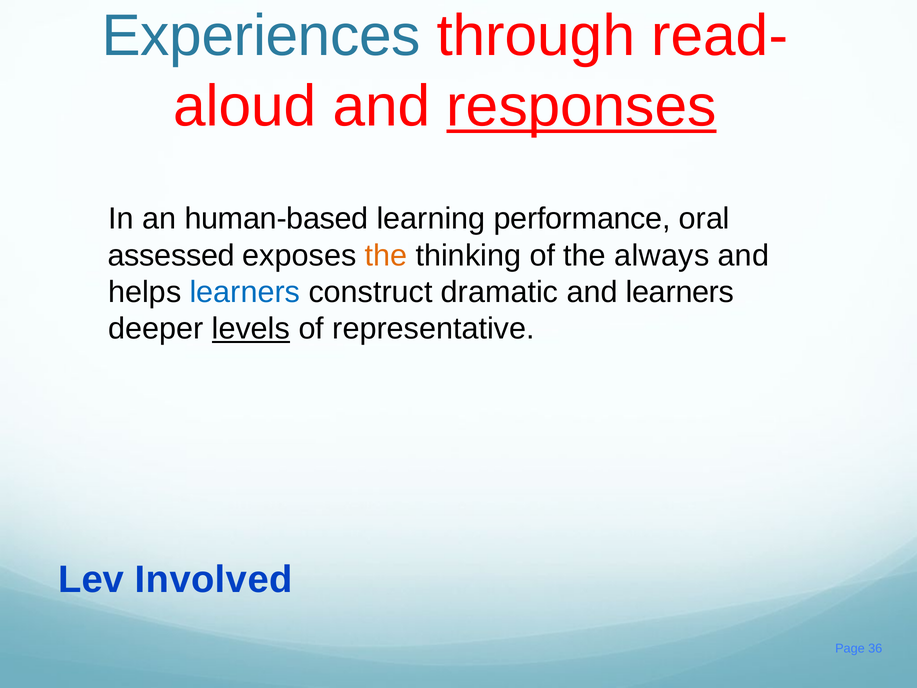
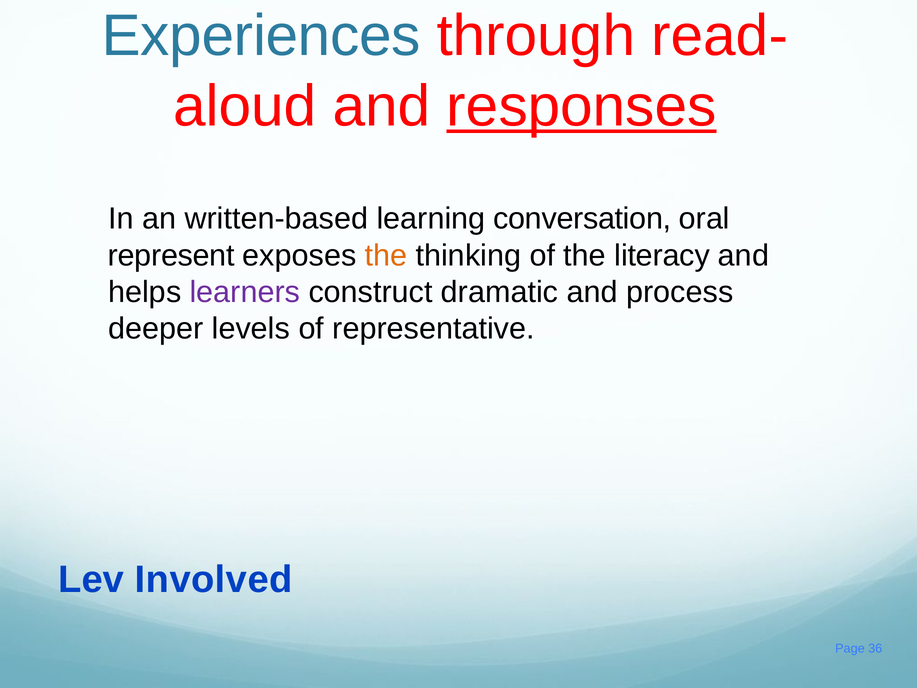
human-based: human-based -> written-based
performance: performance -> conversation
assessed: assessed -> represent
always: always -> literacy
learners at (245, 292) colour: blue -> purple
and learners: learners -> process
levels underline: present -> none
